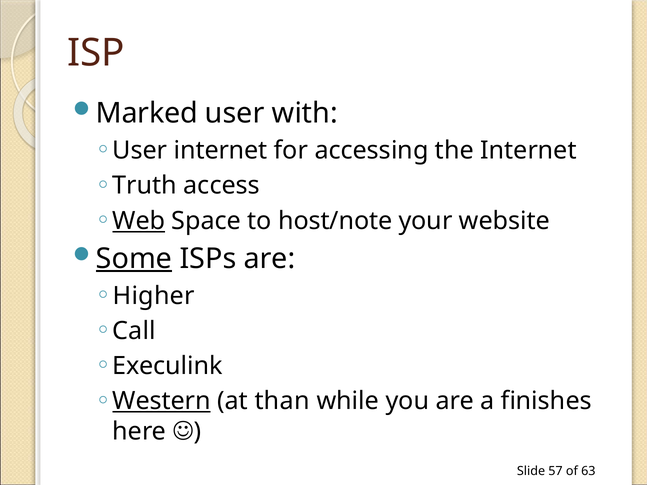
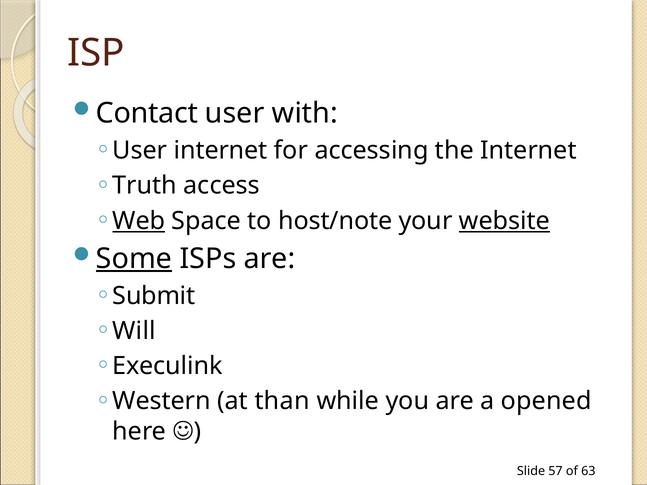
Marked: Marked -> Contact
website underline: none -> present
Higher: Higher -> Submit
Call: Call -> Will
Western underline: present -> none
finishes: finishes -> opened
